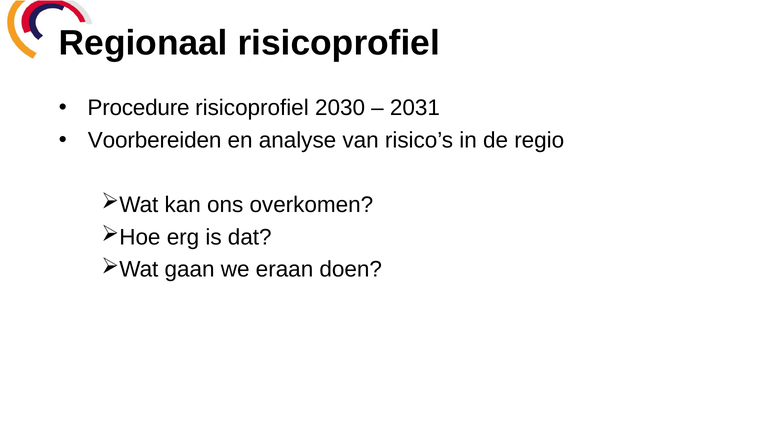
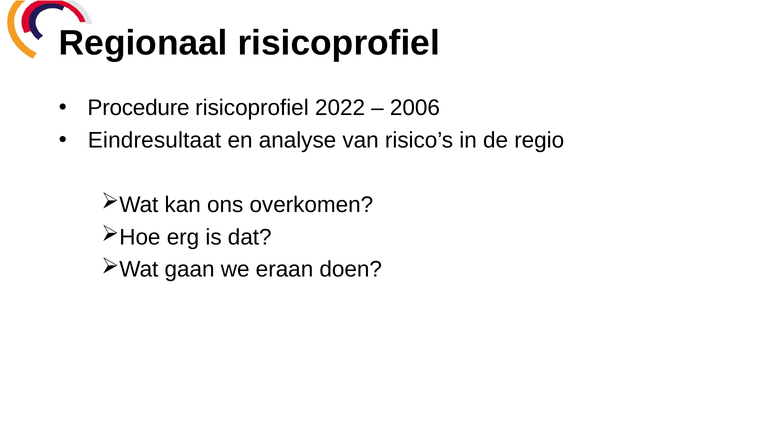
2030: 2030 -> 2022
2031: 2031 -> 2006
Voorbereiden: Voorbereiden -> Eindresultaat
